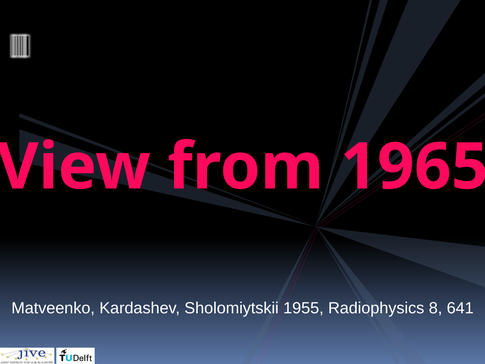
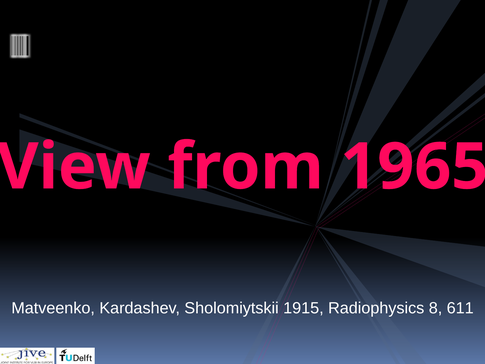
1955: 1955 -> 1915
641: 641 -> 611
